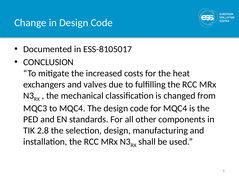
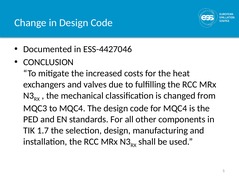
ESS-8105017: ESS-8105017 -> ESS-4427046
2.8: 2.8 -> 1.7
